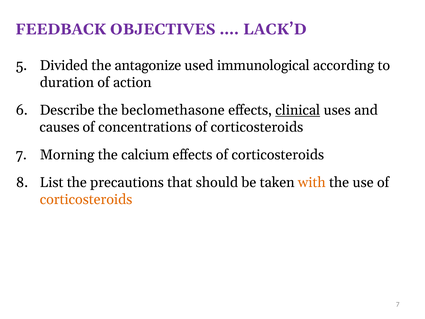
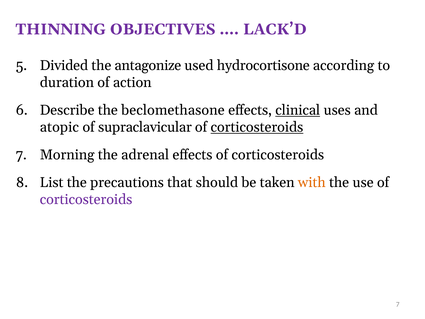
FEEDBACK: FEEDBACK -> THINNING
immunological: immunological -> hydrocortisone
causes: causes -> atopic
concentrations: concentrations -> supraclavicular
corticosteroids at (257, 127) underline: none -> present
calcium: calcium -> adrenal
corticosteroids at (86, 199) colour: orange -> purple
